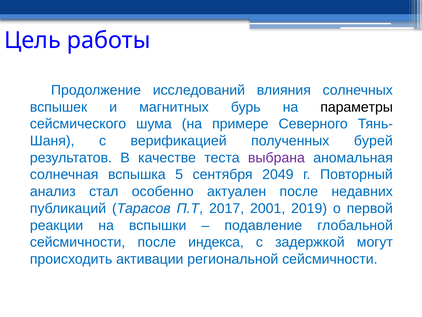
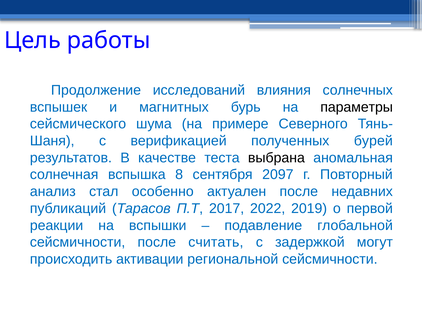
выбрана colour: purple -> black
5: 5 -> 8
2049: 2049 -> 2097
2001: 2001 -> 2022
индекса: индекса -> считать
